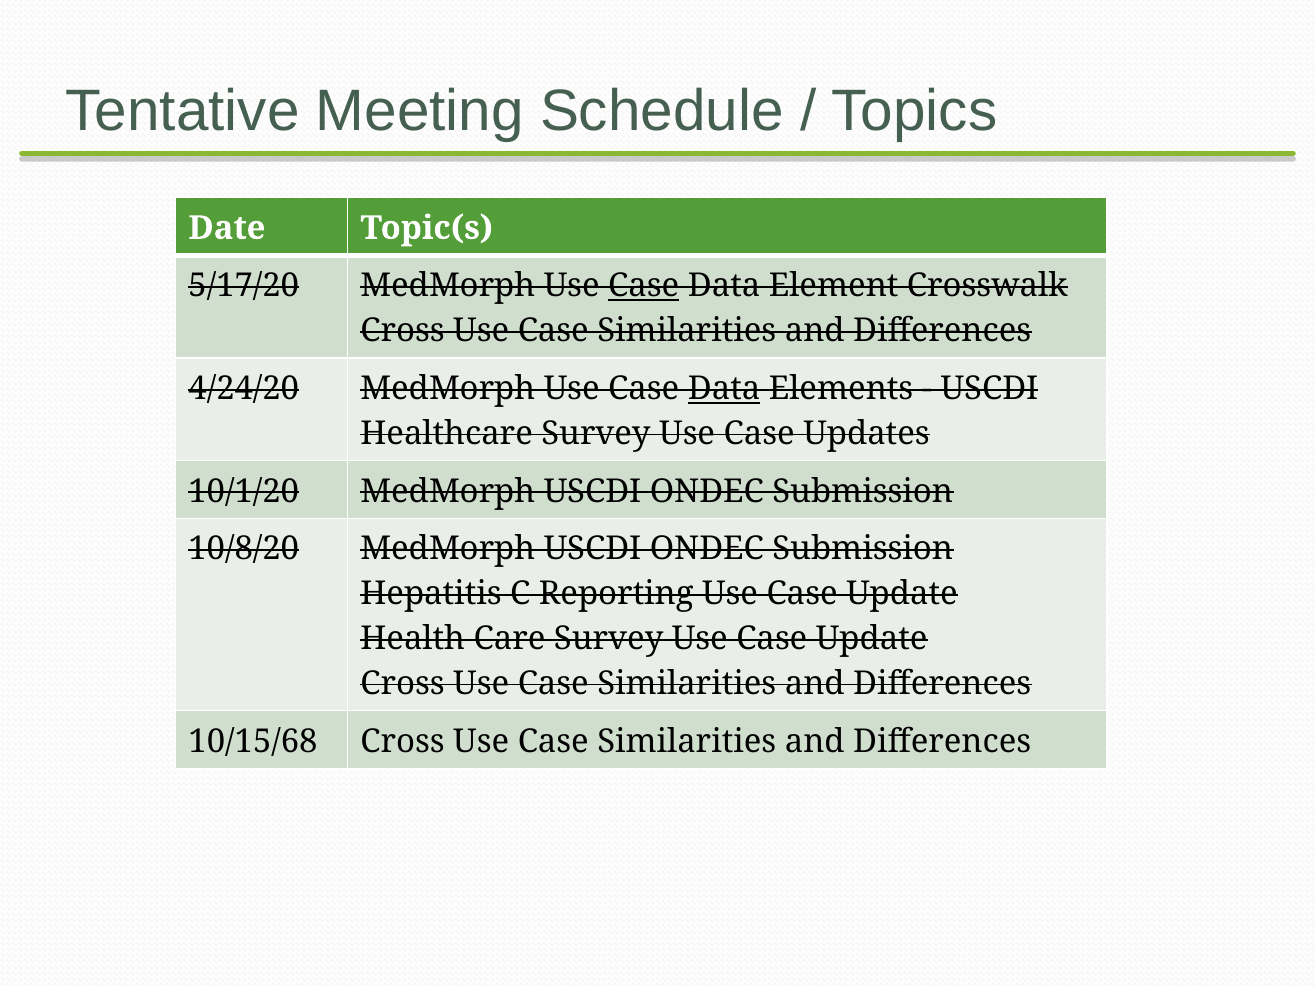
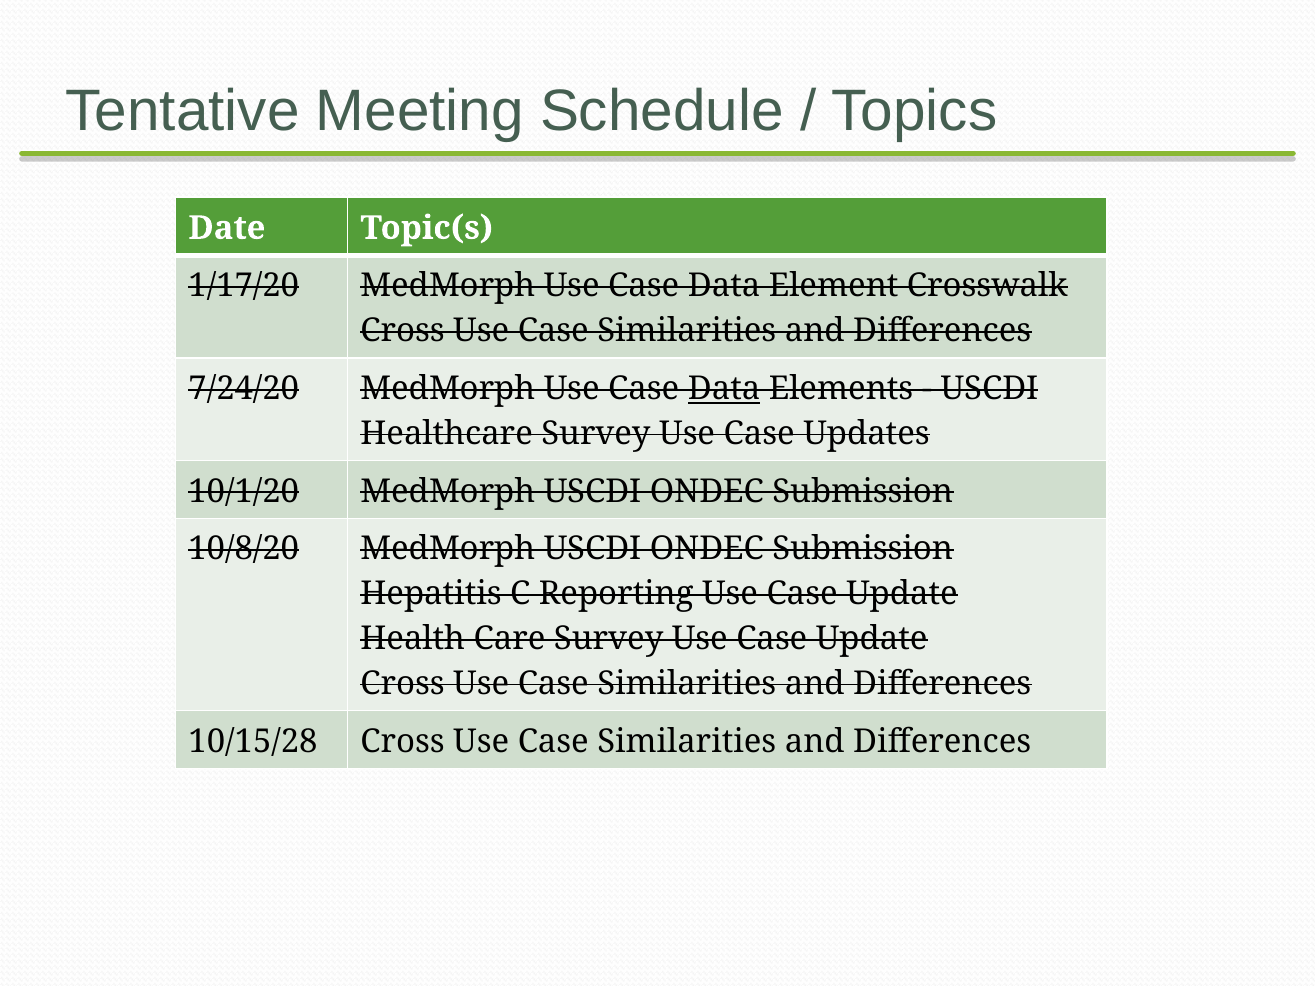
5/17/20: 5/17/20 -> 1/17/20
Case at (644, 286) underline: present -> none
4/24/20: 4/24/20 -> 7/24/20
10/15/68: 10/15/68 -> 10/15/28
